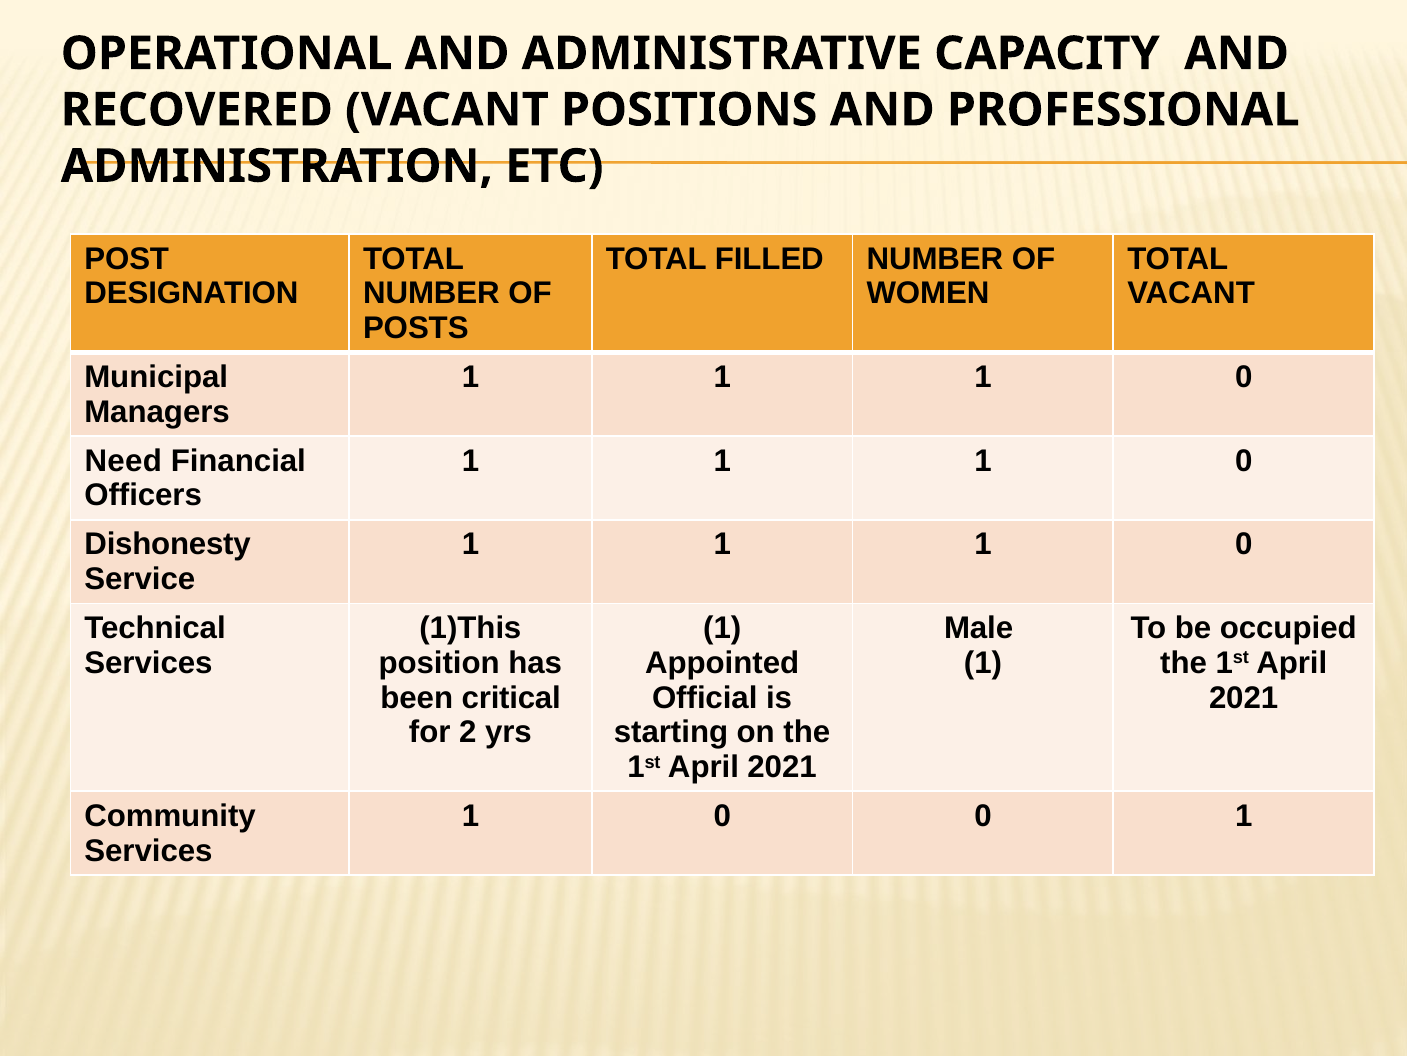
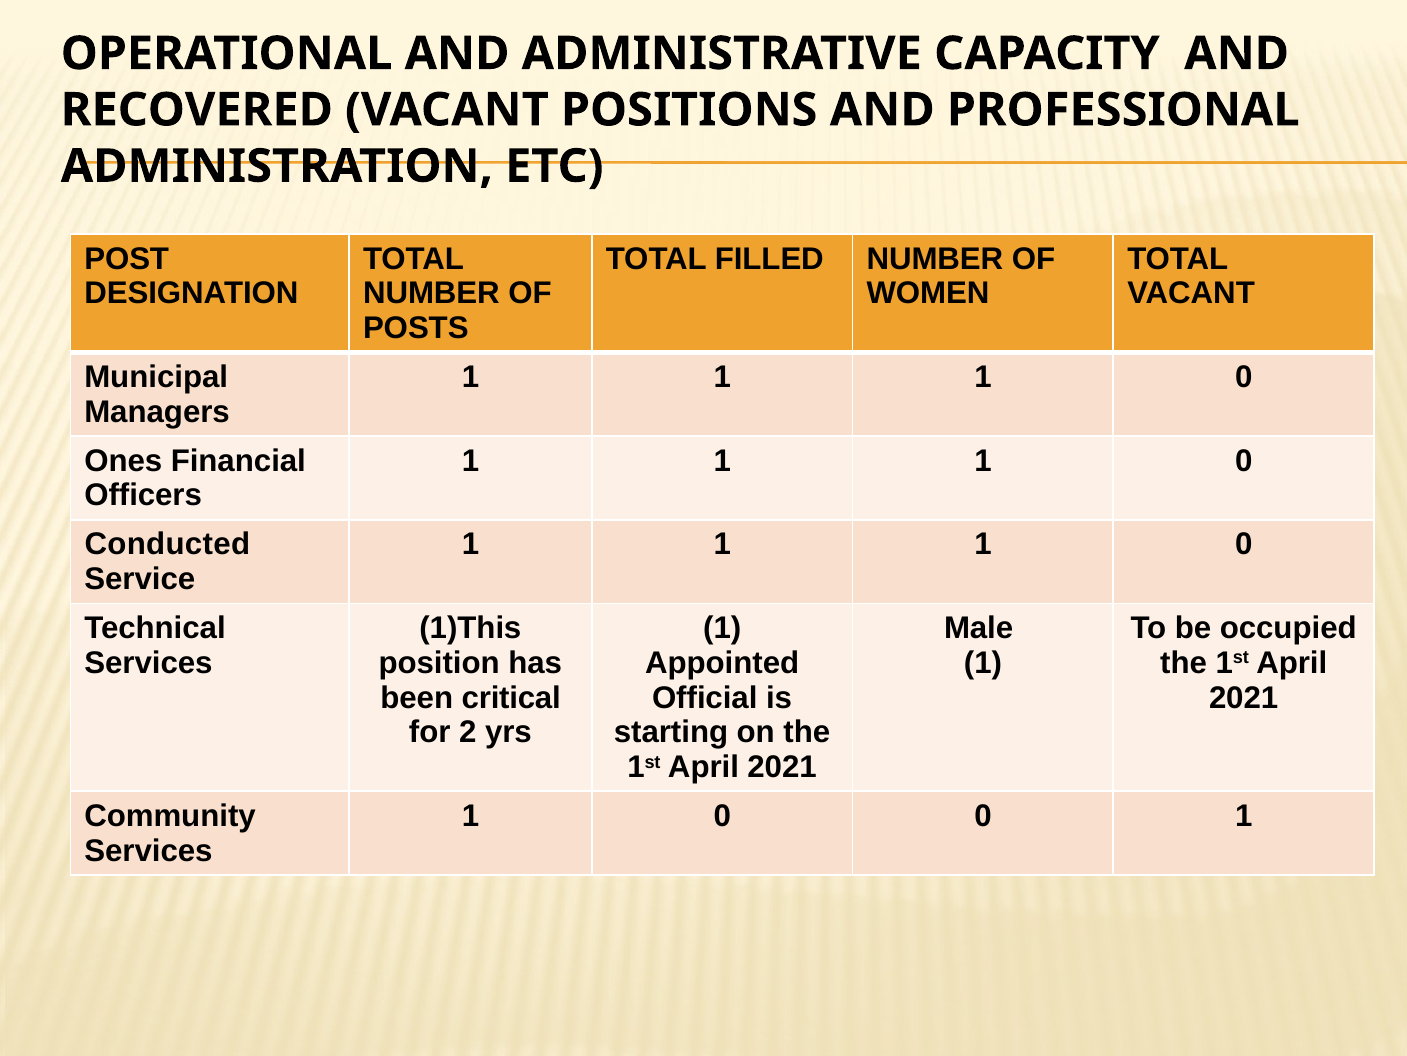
Need: Need -> Ones
Dishonesty: Dishonesty -> Conducted
